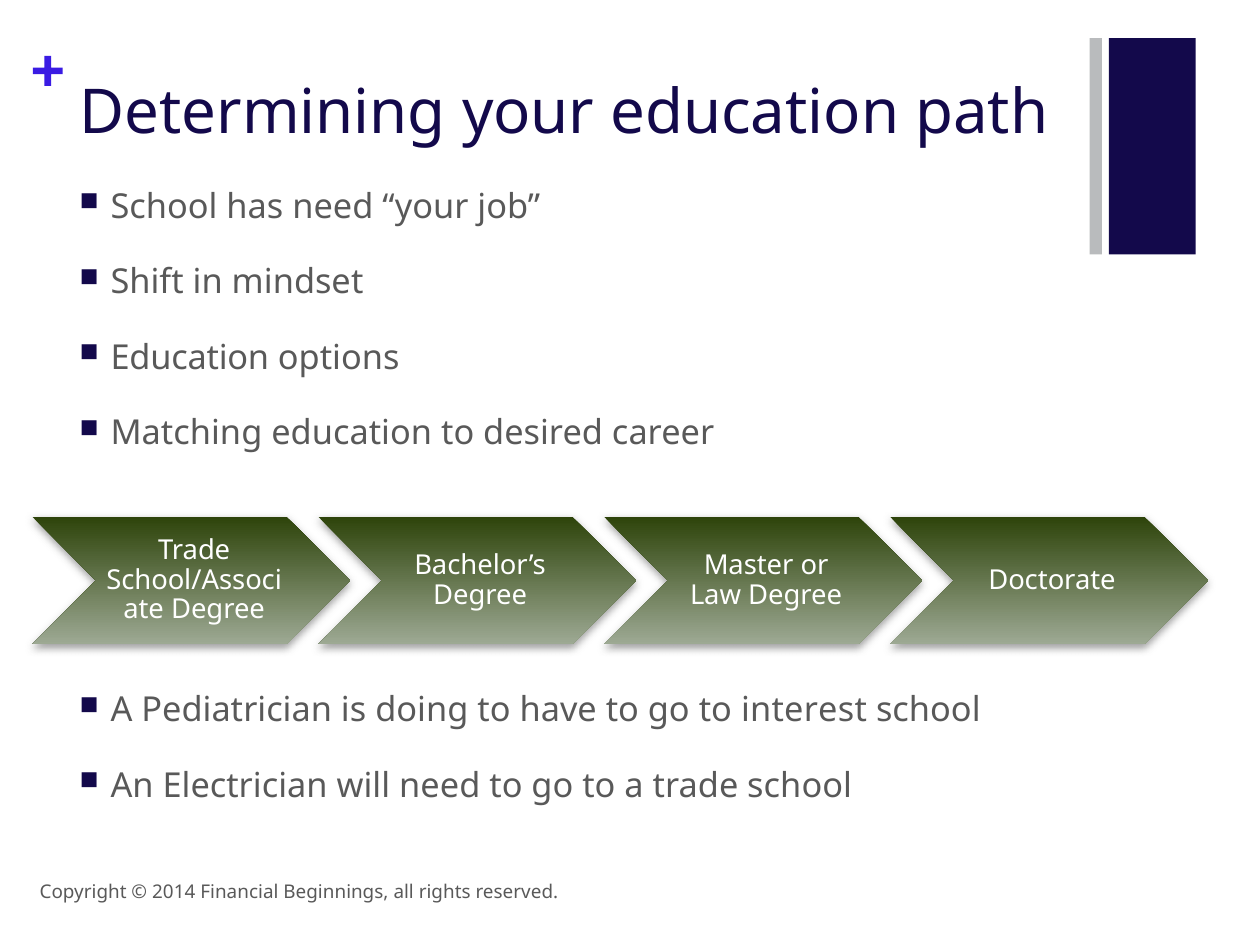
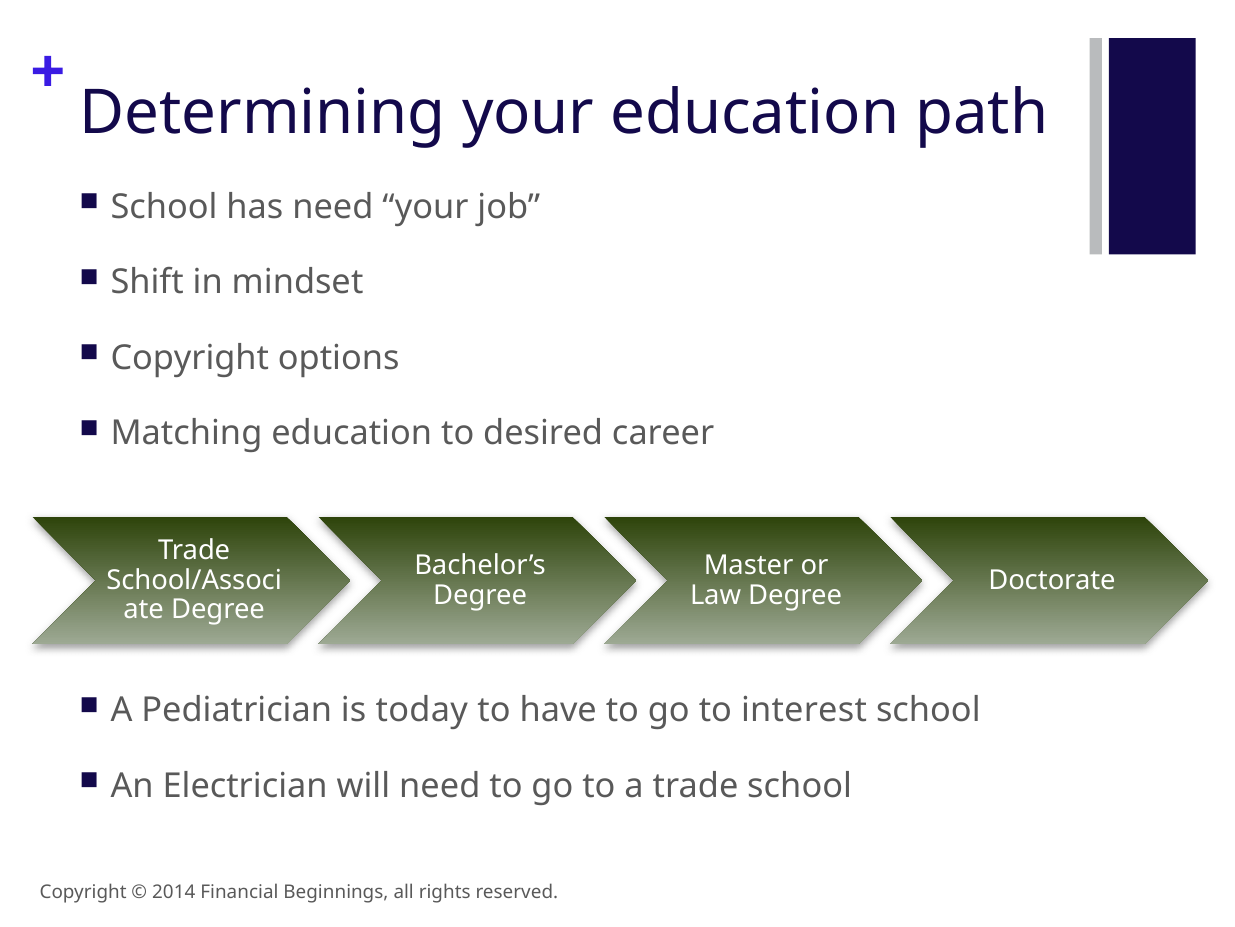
Education at (190, 358): Education -> Copyright
doing: doing -> today
